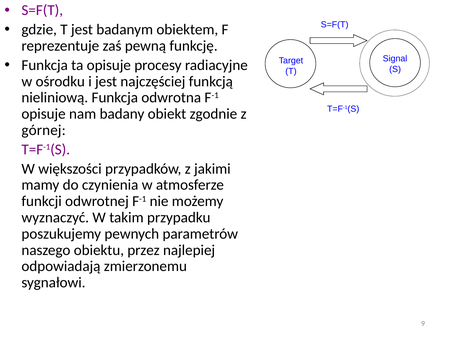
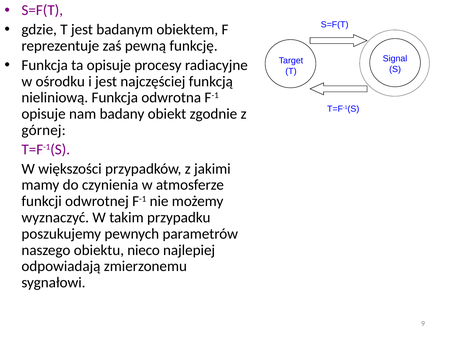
przez: przez -> nieco
